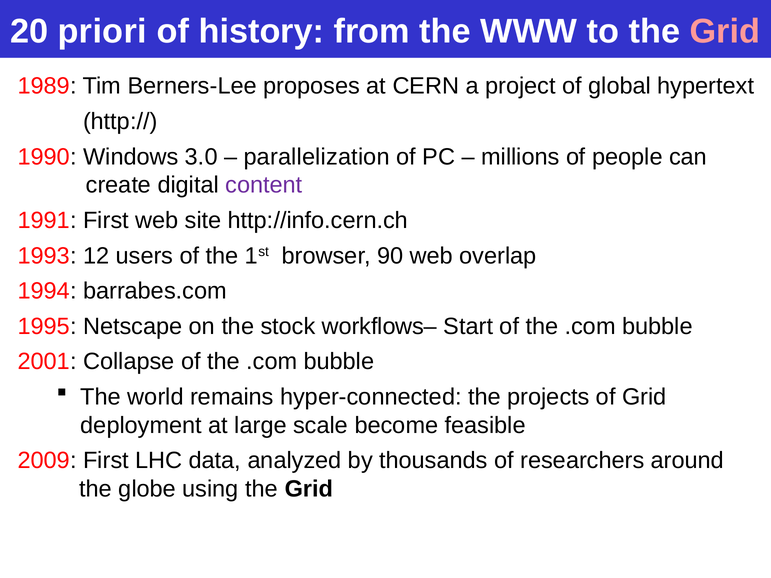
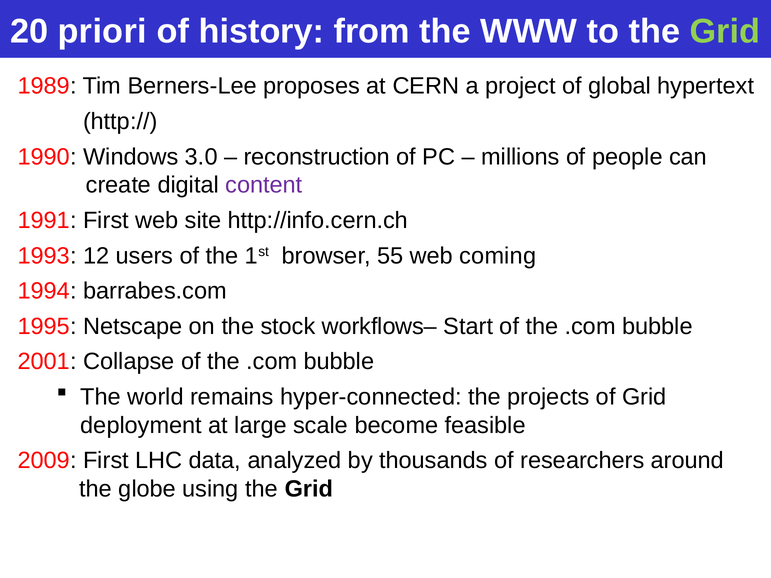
Grid at (725, 32) colour: pink -> light green
parallelization: parallelization -> reconstruction
90: 90 -> 55
overlap: overlap -> coming
